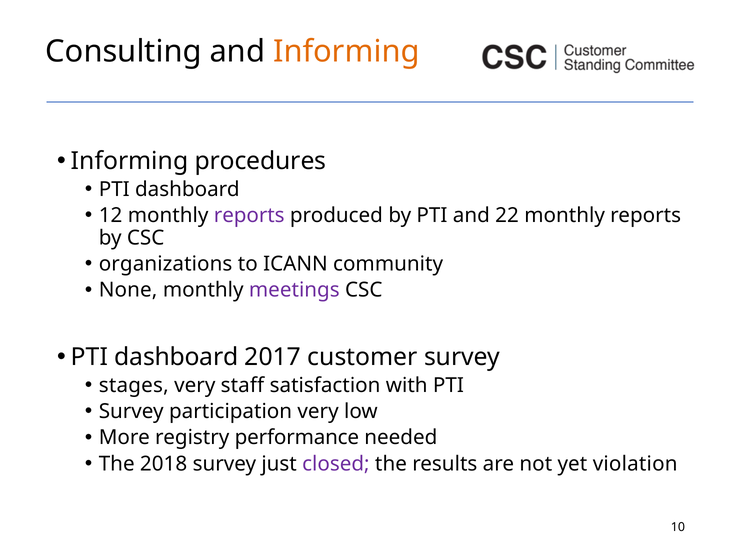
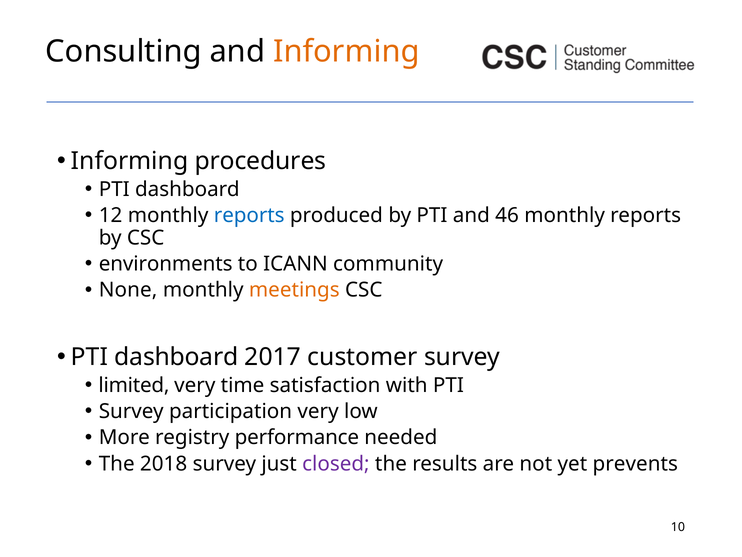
reports at (249, 215) colour: purple -> blue
22: 22 -> 46
organizations: organizations -> environments
meetings colour: purple -> orange
stages: stages -> limited
staff: staff -> time
violation: violation -> prevents
